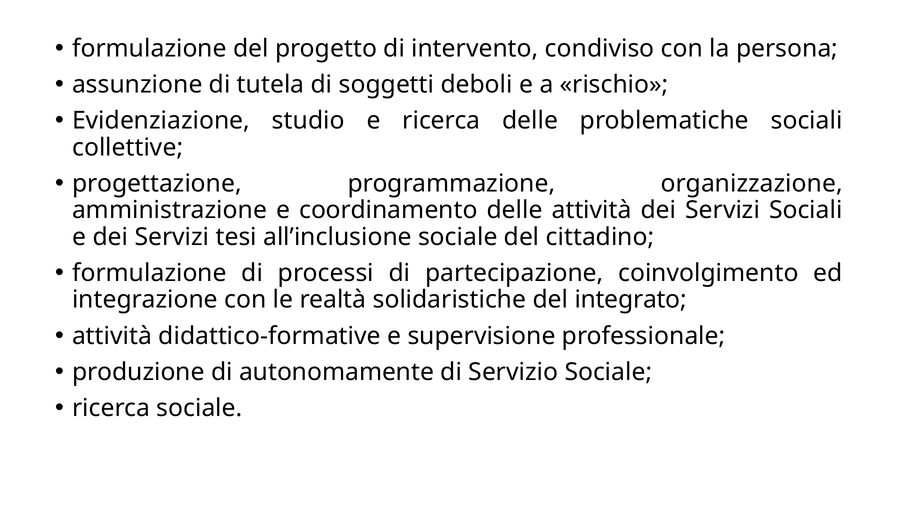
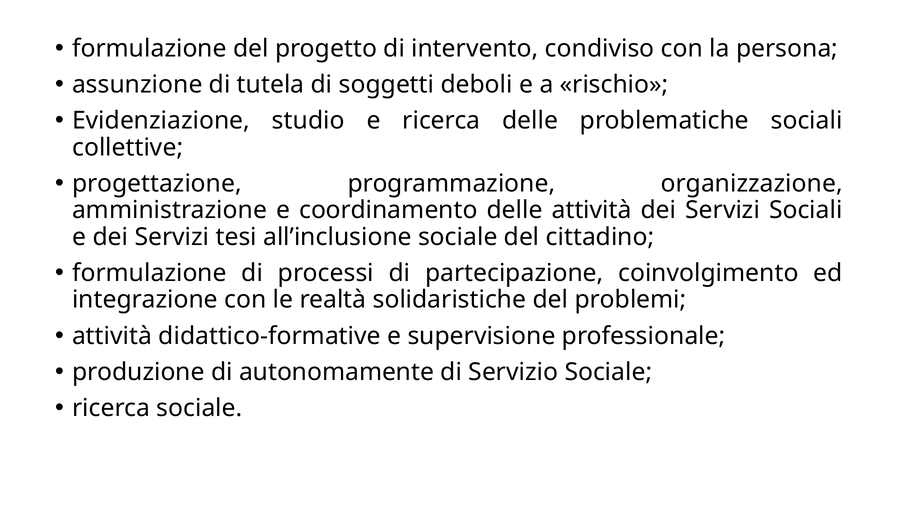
integrato: integrato -> problemi
